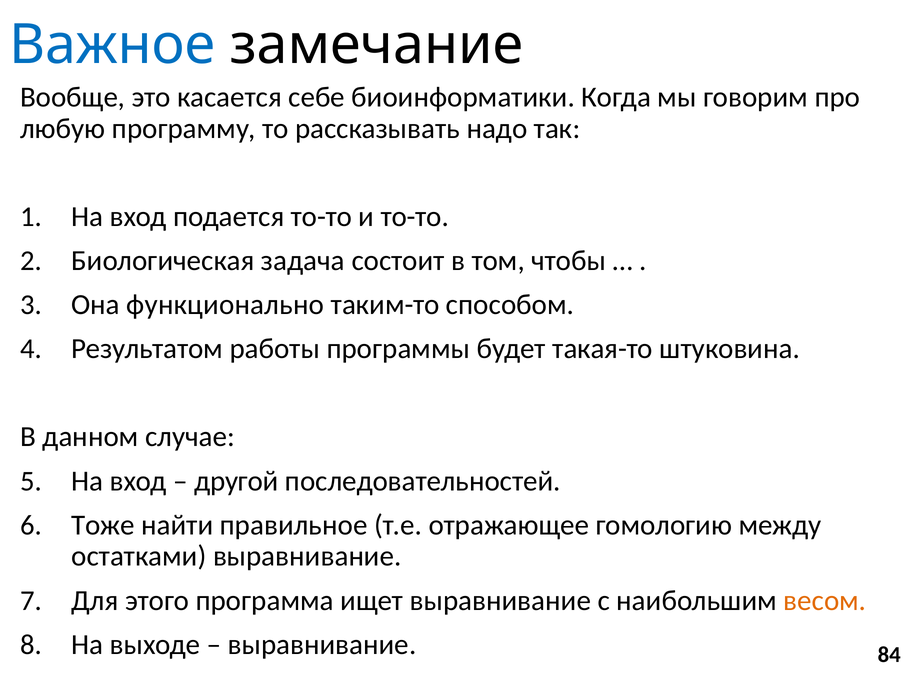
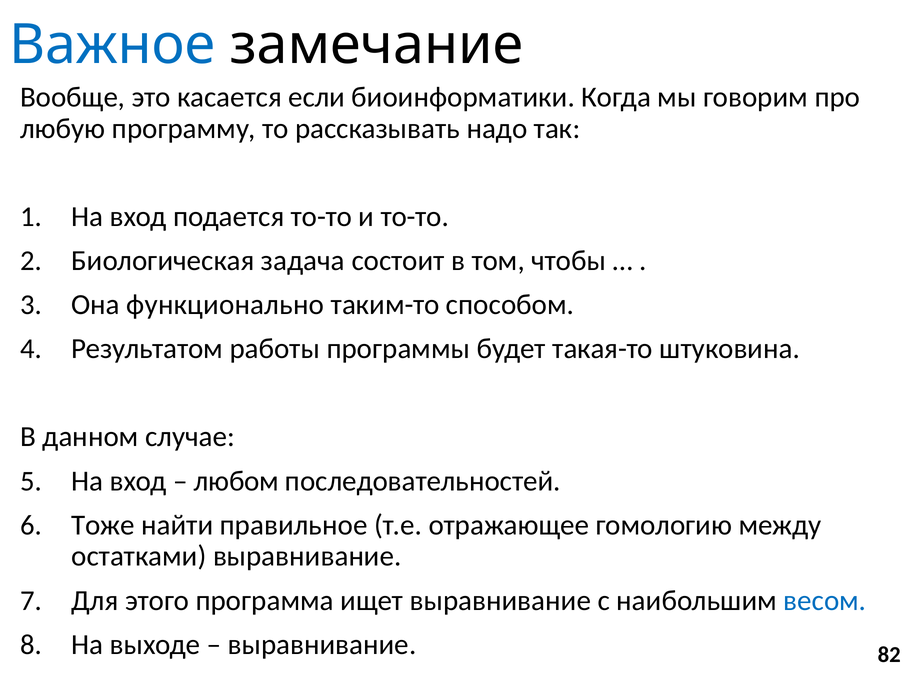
себе: себе -> если
другой: другой -> любом
весом colour: orange -> blue
84: 84 -> 82
